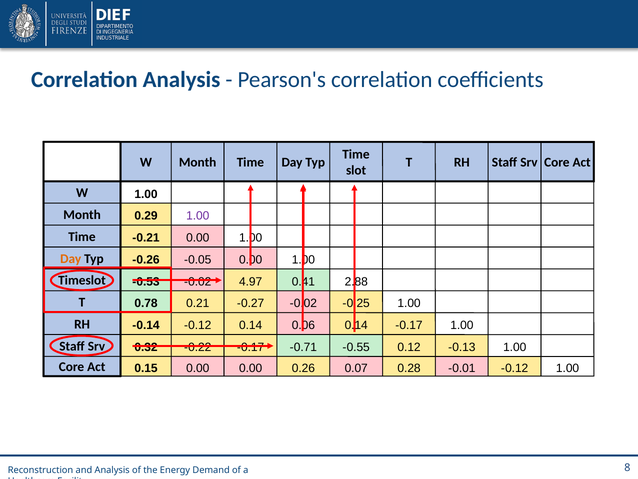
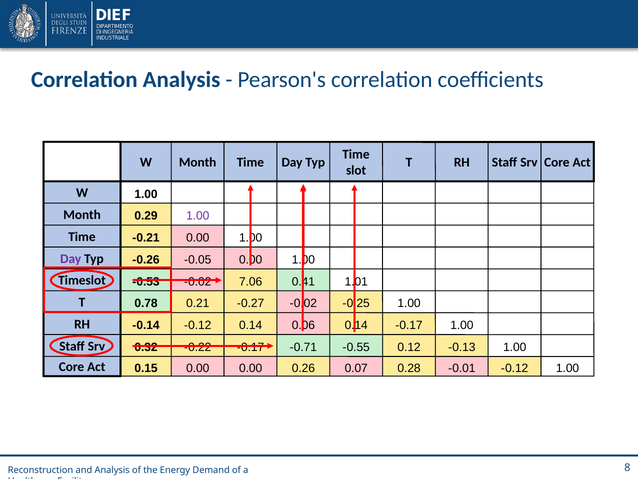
Day at (71, 258) colour: orange -> purple
4.97: 4.97 -> 7.06
2.88: 2.88 -> 1.01
